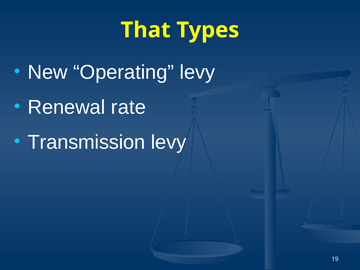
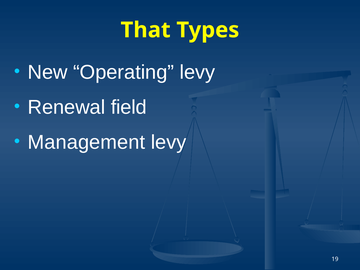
rate: rate -> field
Transmission: Transmission -> Management
